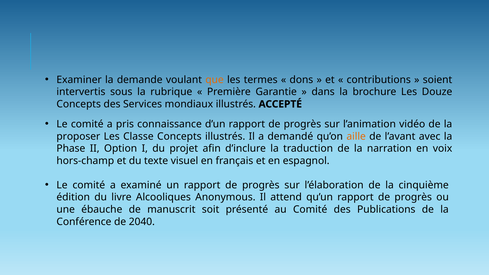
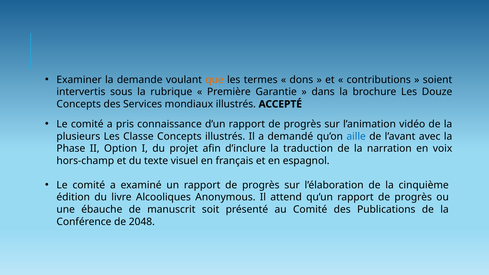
proposer: proposer -> plusieurs
aille colour: orange -> blue
2040: 2040 -> 2048
